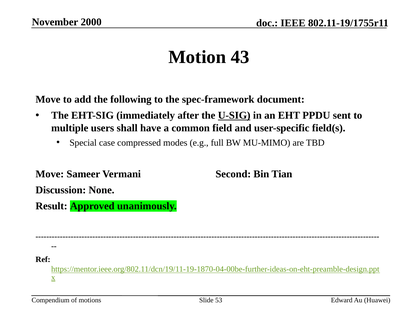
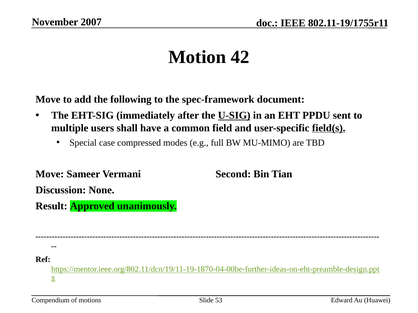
2000: 2000 -> 2007
43: 43 -> 42
field(s underline: none -> present
